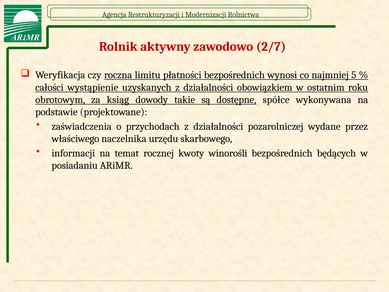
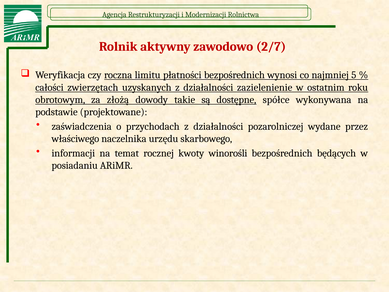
wystąpienie: wystąpienie -> zwierzętach
obowiązkiem: obowiązkiem -> zazielenienie
ksiąg: ksiąg -> złożą
